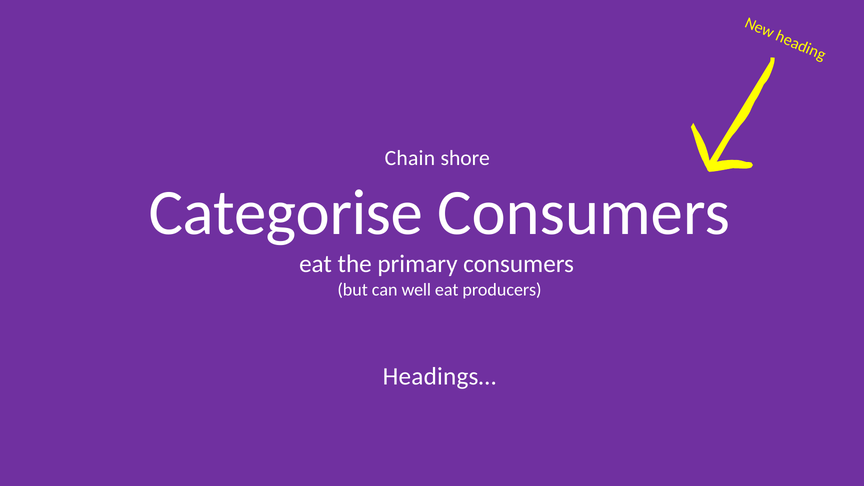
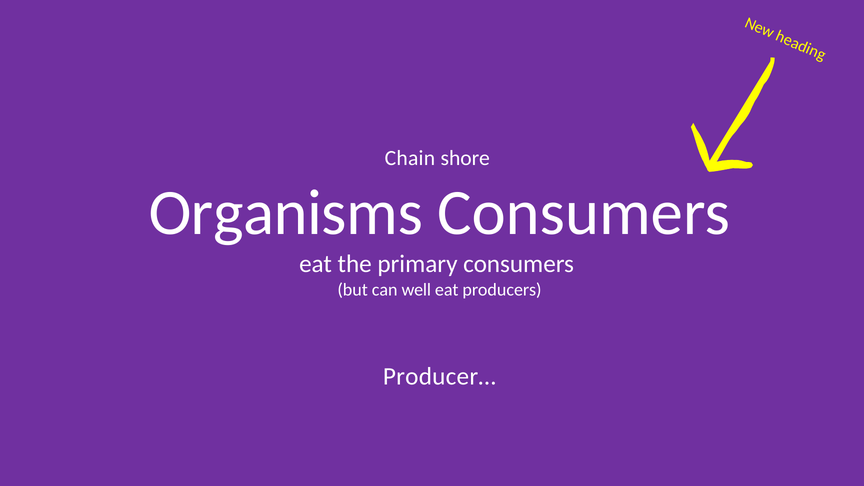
Categorise: Categorise -> Organisms
Headings…: Headings… -> Producer…
